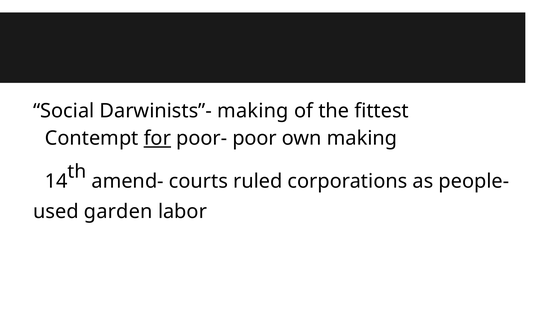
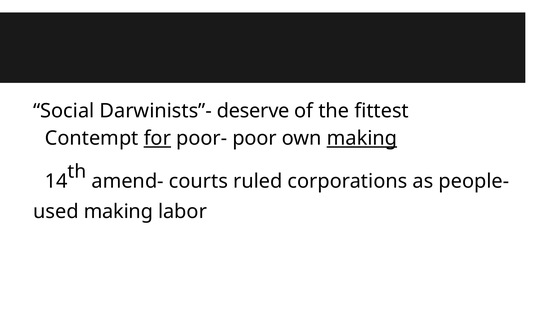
Darwinists”- making: making -> deserve
making at (362, 138) underline: none -> present
used garden: garden -> making
